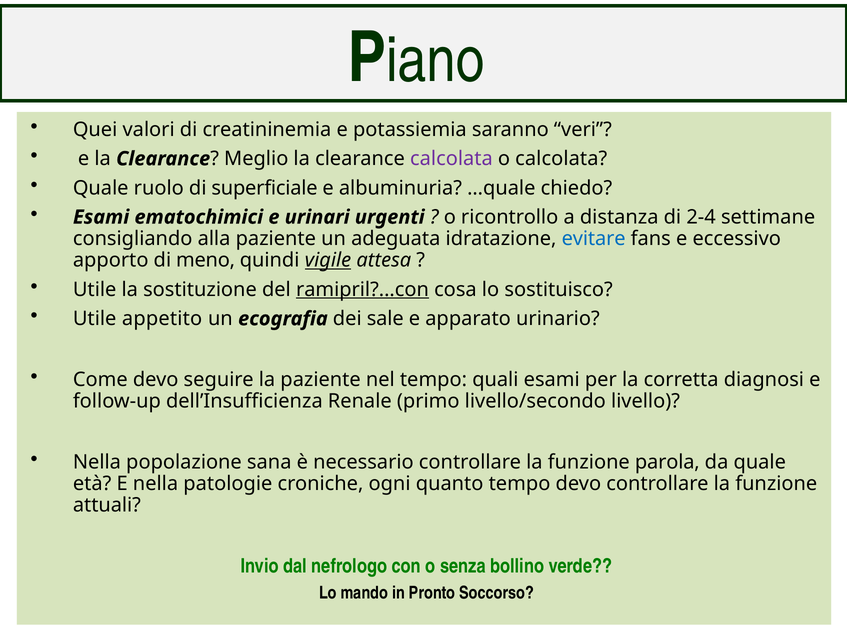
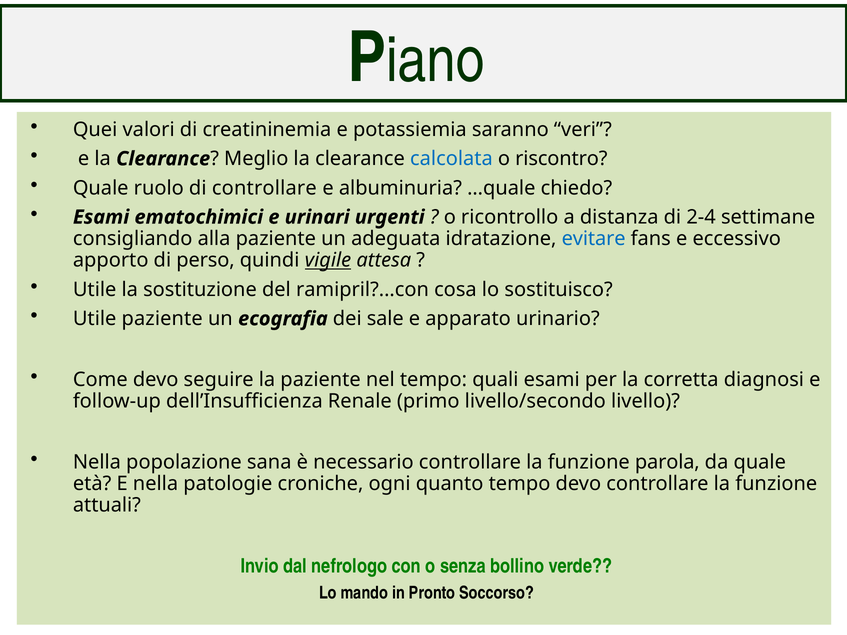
calcolata at (451, 159) colour: purple -> blue
o calcolata: calcolata -> riscontro
di superficiale: superficiale -> controllare
meno: meno -> perso
ramipril?...con underline: present -> none
Utile appetito: appetito -> paziente
